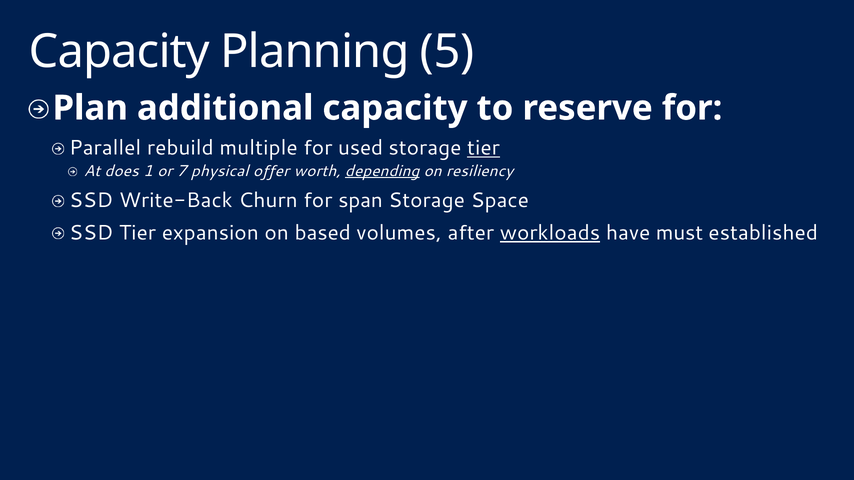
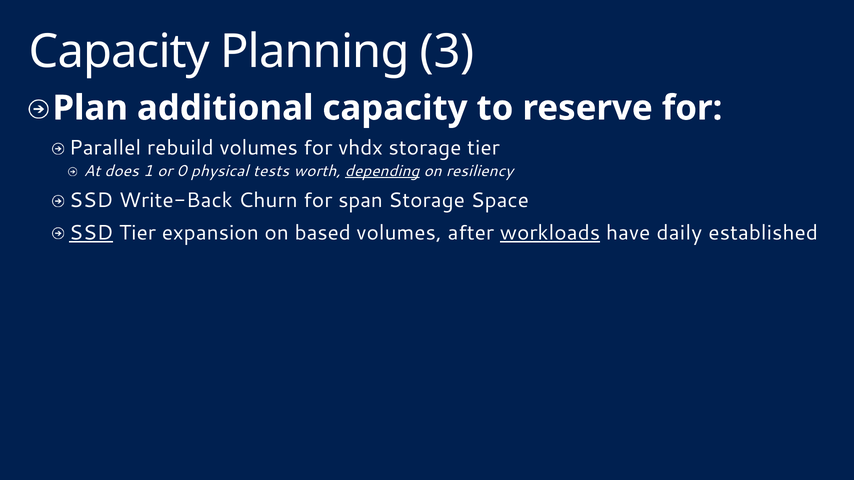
5: 5 -> 3
rebuild multiple: multiple -> volumes
used: used -> vhdx
tier at (483, 148) underline: present -> none
7: 7 -> 0
offer: offer -> tests
SSD at (91, 233) underline: none -> present
must: must -> daily
